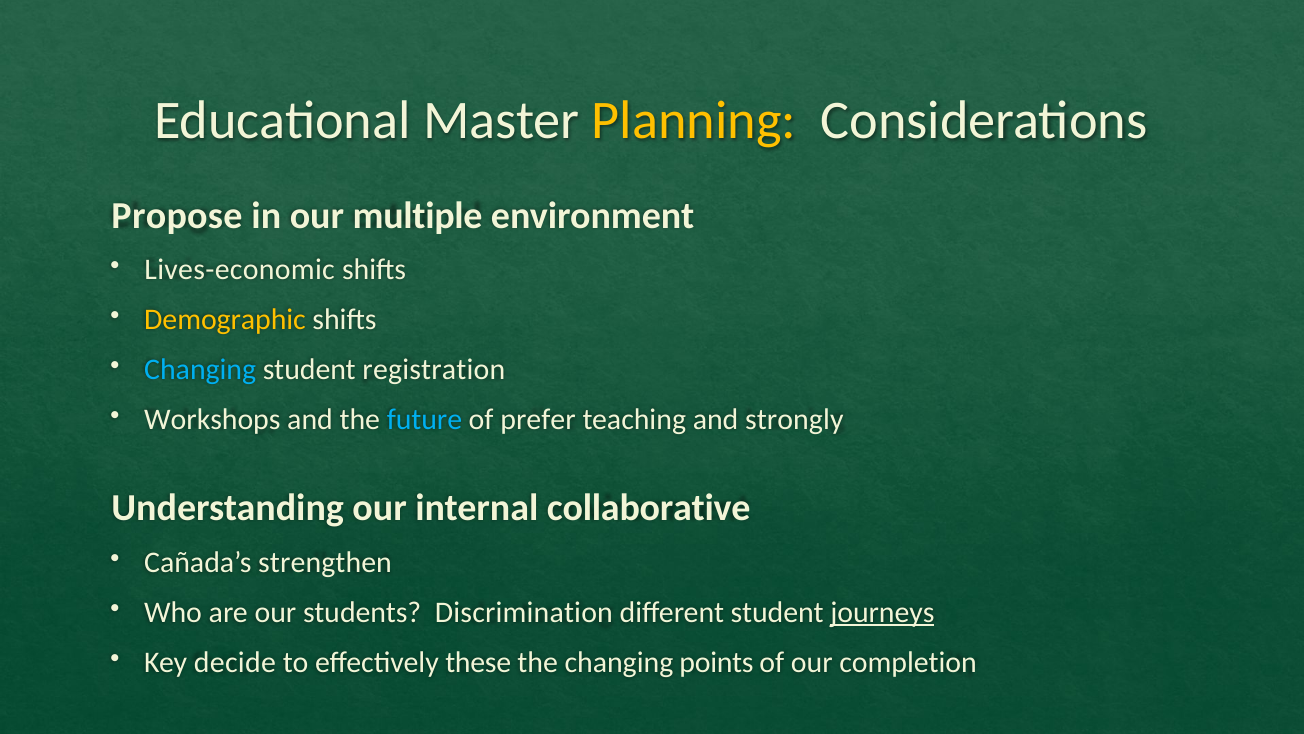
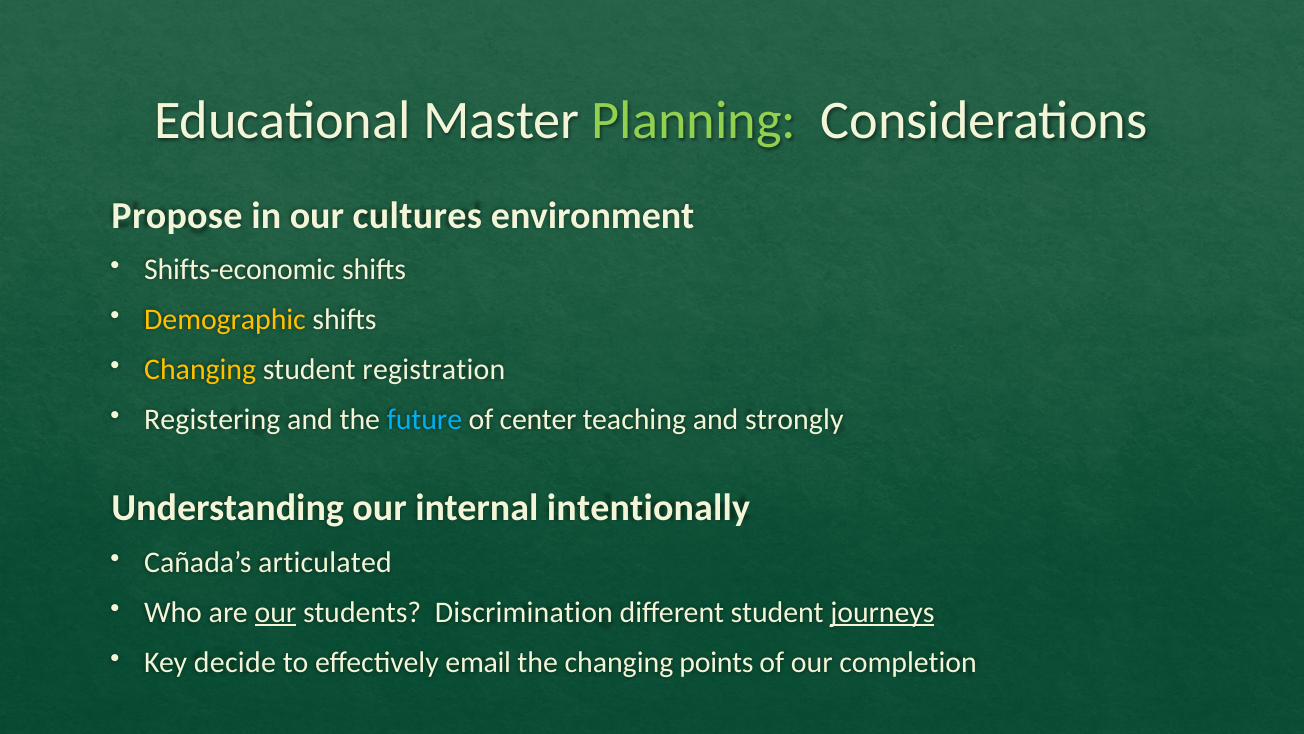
Planning colour: yellow -> light green
multiple: multiple -> cultures
Lives-economic: Lives-economic -> Shifts-economic
Changing at (200, 370) colour: light blue -> yellow
Workshops: Workshops -> Registering
prefer: prefer -> center
collaborative: collaborative -> intentionally
strengthen: strengthen -> articulated
our at (275, 612) underline: none -> present
these: these -> email
